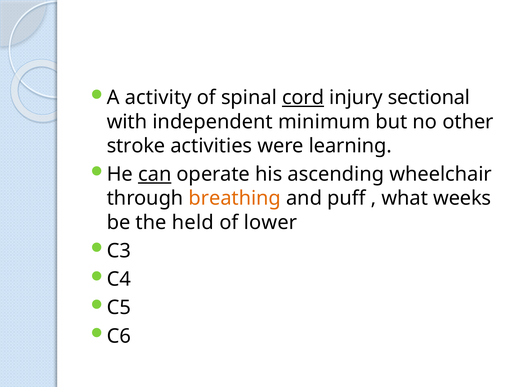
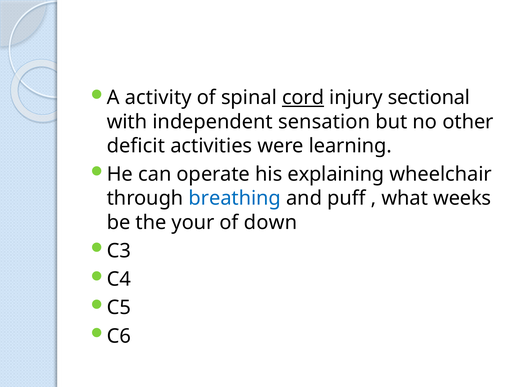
minimum: minimum -> sensation
stroke: stroke -> deficit
can underline: present -> none
ascending: ascending -> explaining
breathing colour: orange -> blue
held: held -> your
lower: lower -> down
